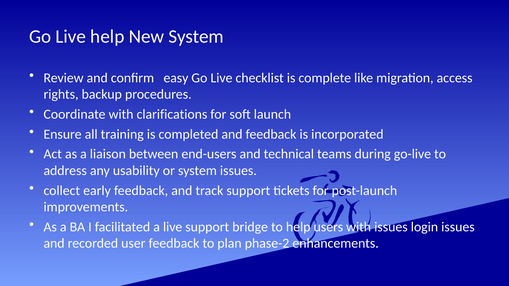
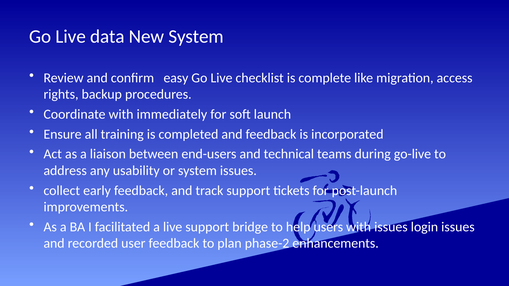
Live help: help -> data
clarifications: clarifications -> immediately
